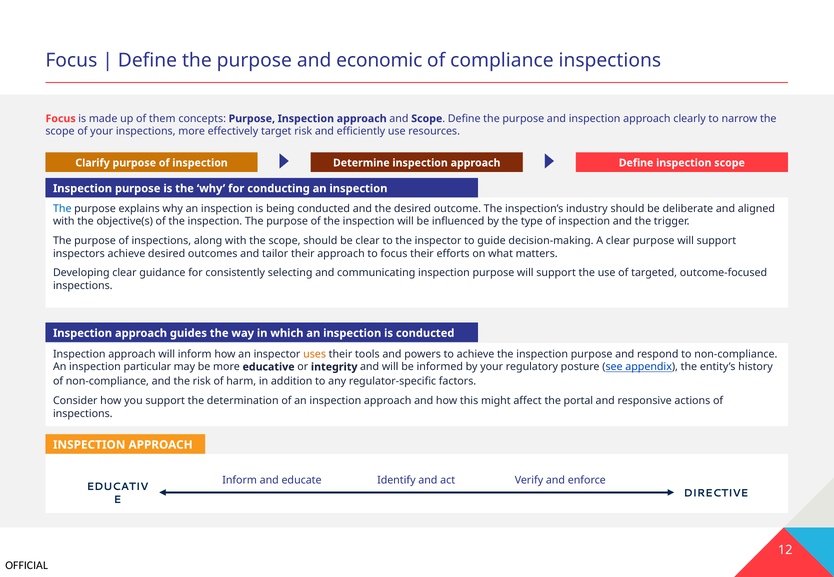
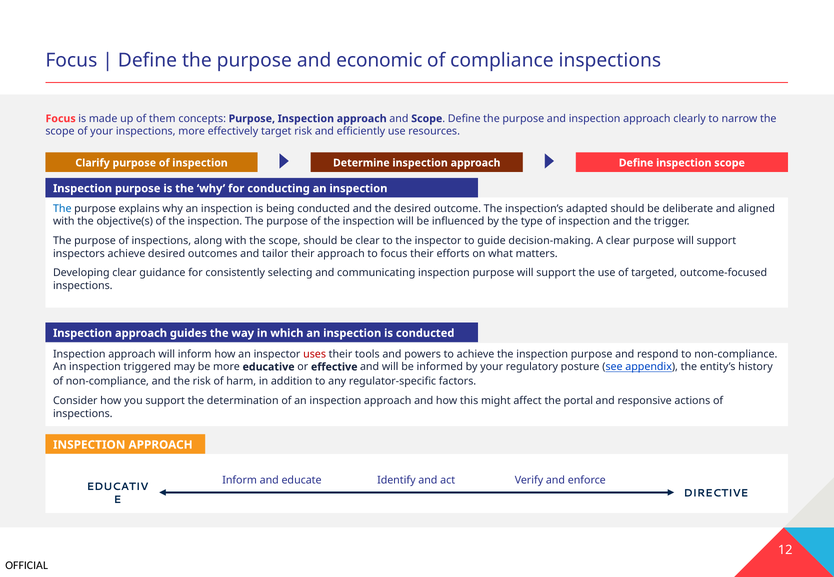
industry: industry -> adapted
uses colour: orange -> red
particular: particular -> triggered
integrity: integrity -> effective
